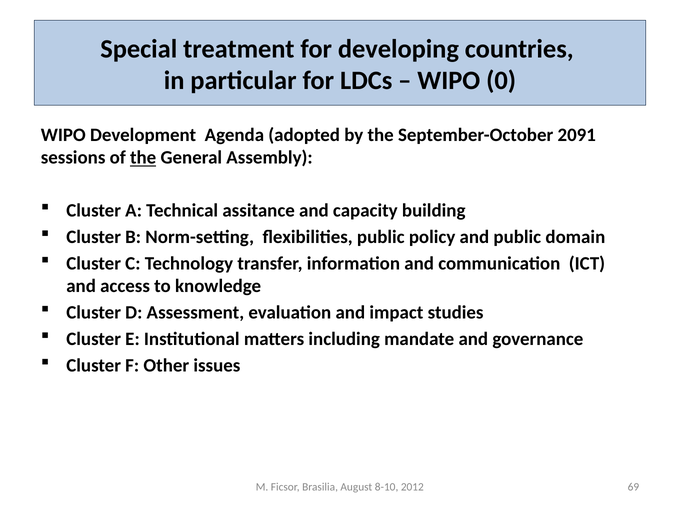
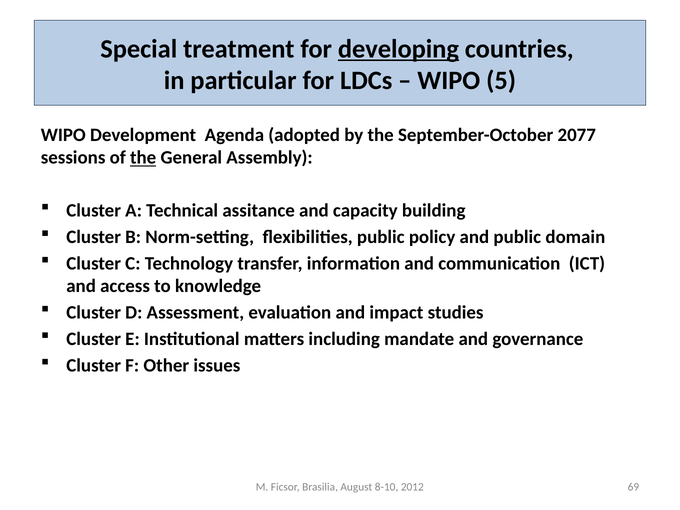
developing underline: none -> present
0: 0 -> 5
2091: 2091 -> 2077
